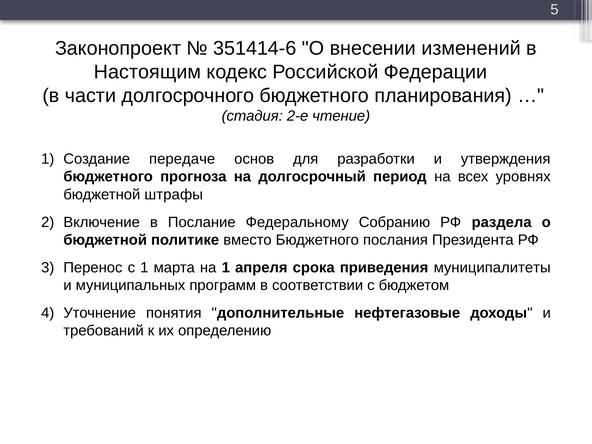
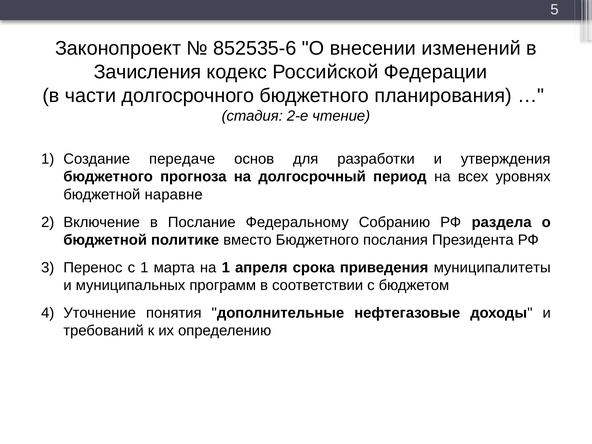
351414-6: 351414-6 -> 852535-6
Настоящим: Настоящим -> Зачисления
штрафы: штрафы -> наравне
